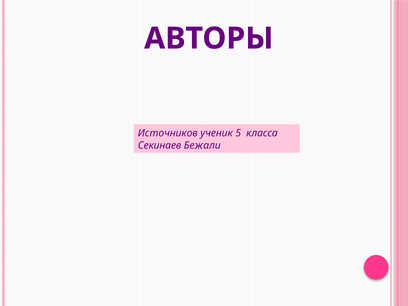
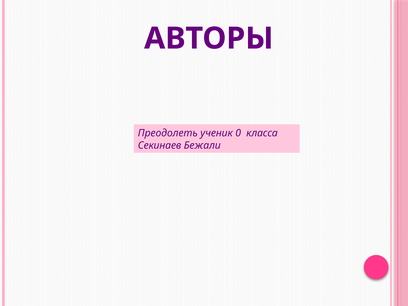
Источников: Источников -> Преодолеть
5: 5 -> 0
